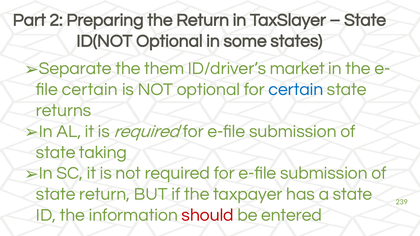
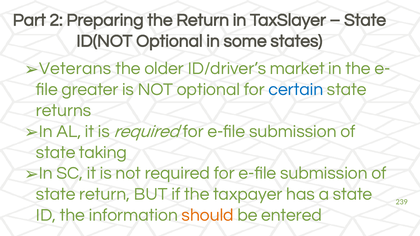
Separate: Separate -> Veterans
them: them -> older
certain at (90, 89): certain -> greater
should colour: red -> orange
